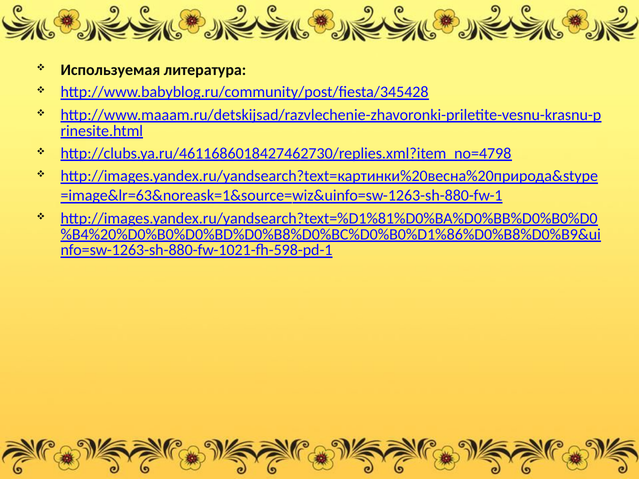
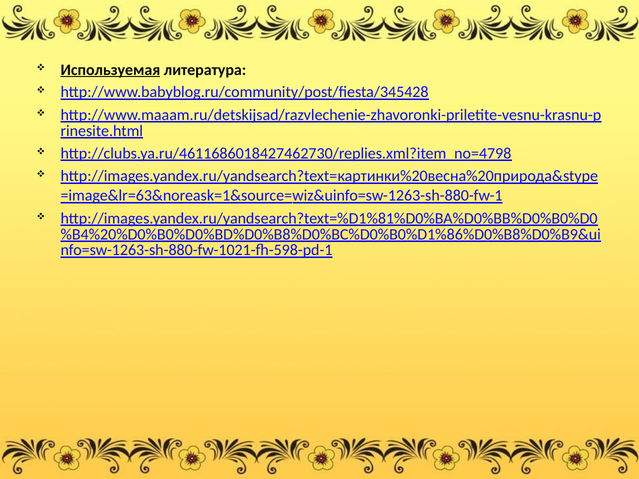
Используемая underline: none -> present
